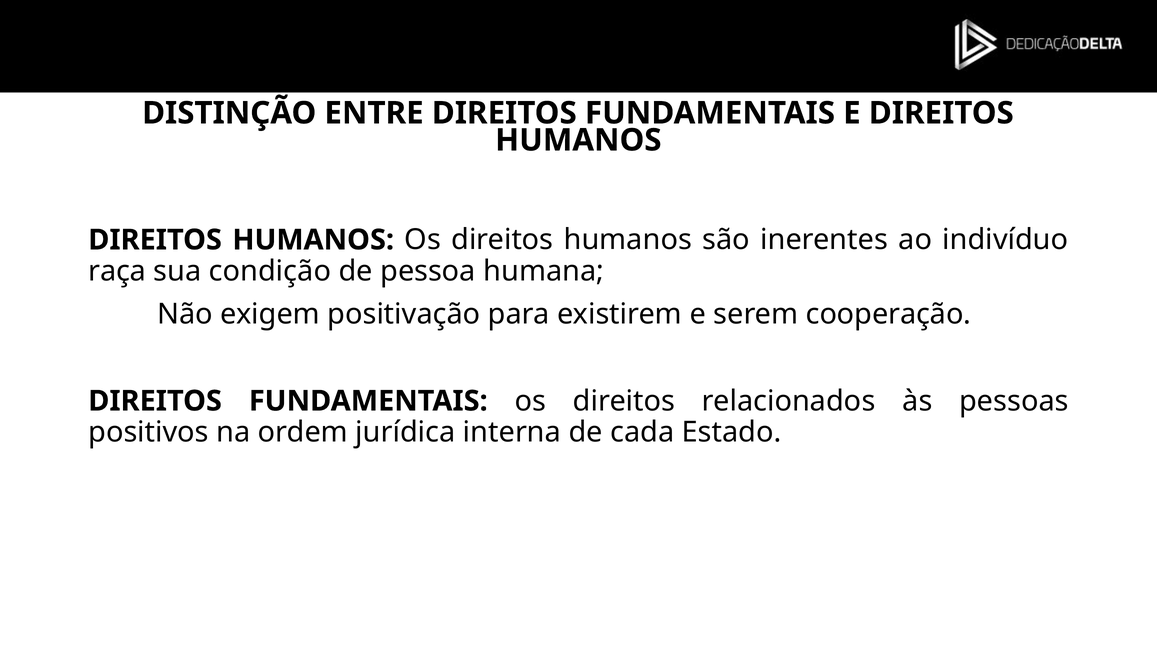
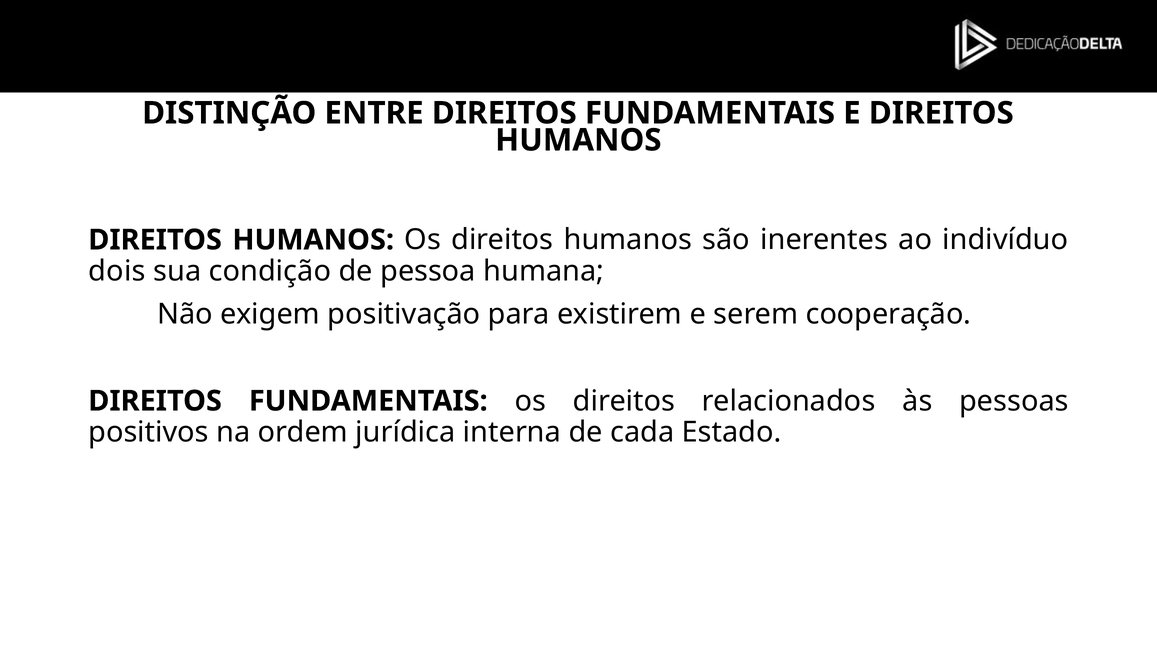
raça: raça -> dois
